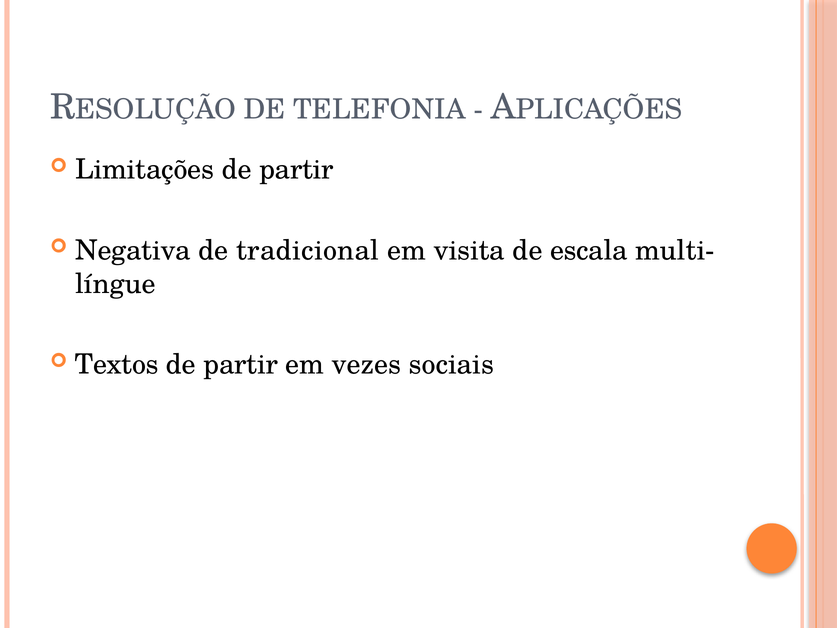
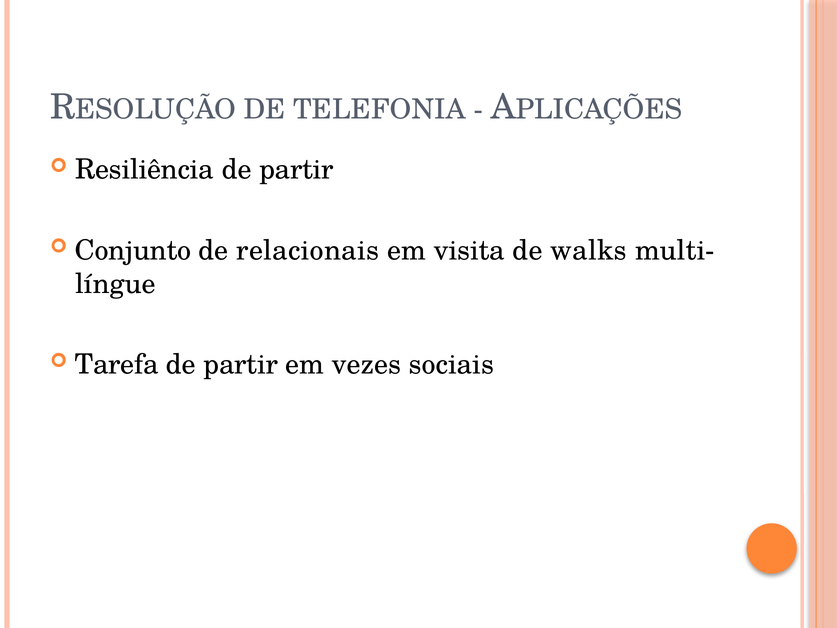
Limitações: Limitações -> Resiliência
Negativa: Negativa -> Conjunto
tradicional: tradicional -> relacionais
escala: escala -> walks
Textos: Textos -> Tarefa
